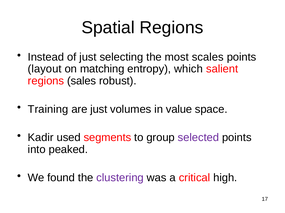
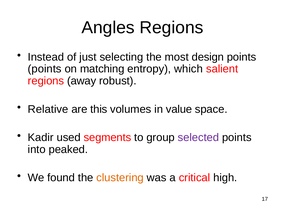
Spatial: Spatial -> Angles
scales: scales -> design
layout at (45, 69): layout -> points
sales: sales -> away
Training: Training -> Relative
are just: just -> this
clustering colour: purple -> orange
